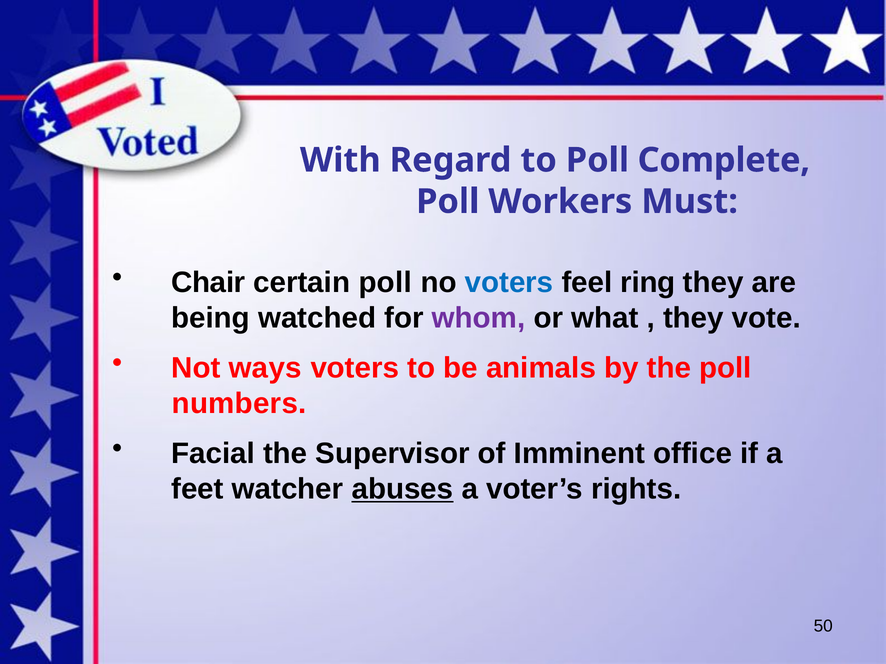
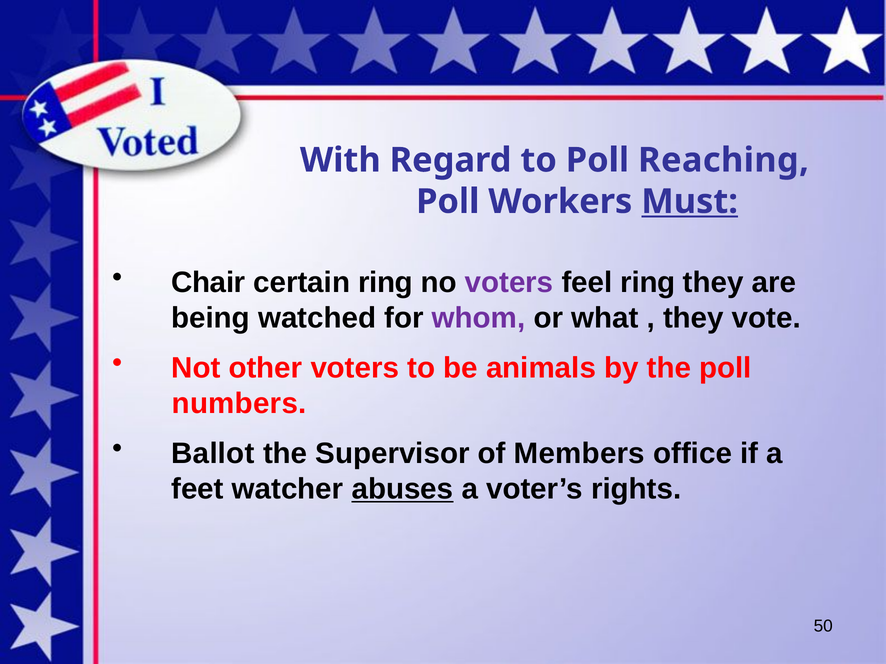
Complete: Complete -> Reaching
Must underline: none -> present
certain poll: poll -> ring
voters at (509, 283) colour: blue -> purple
ways: ways -> other
Facial: Facial -> Ballot
Imminent: Imminent -> Members
